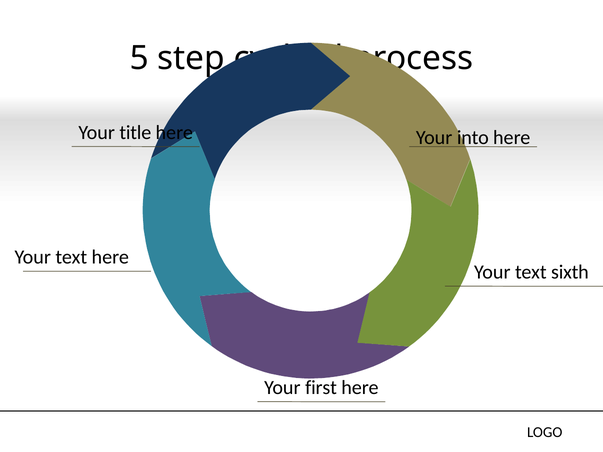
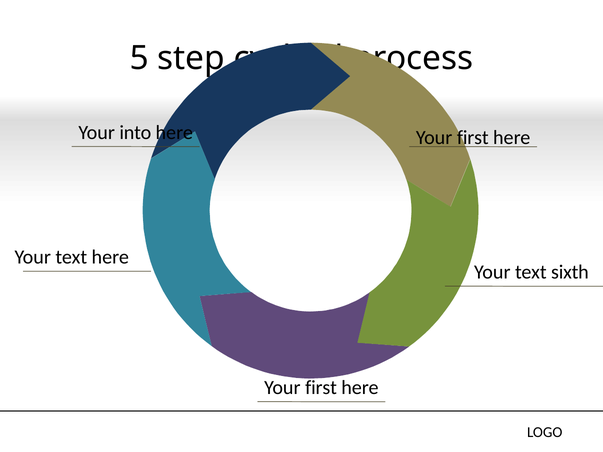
title: title -> into
into at (473, 138): into -> first
